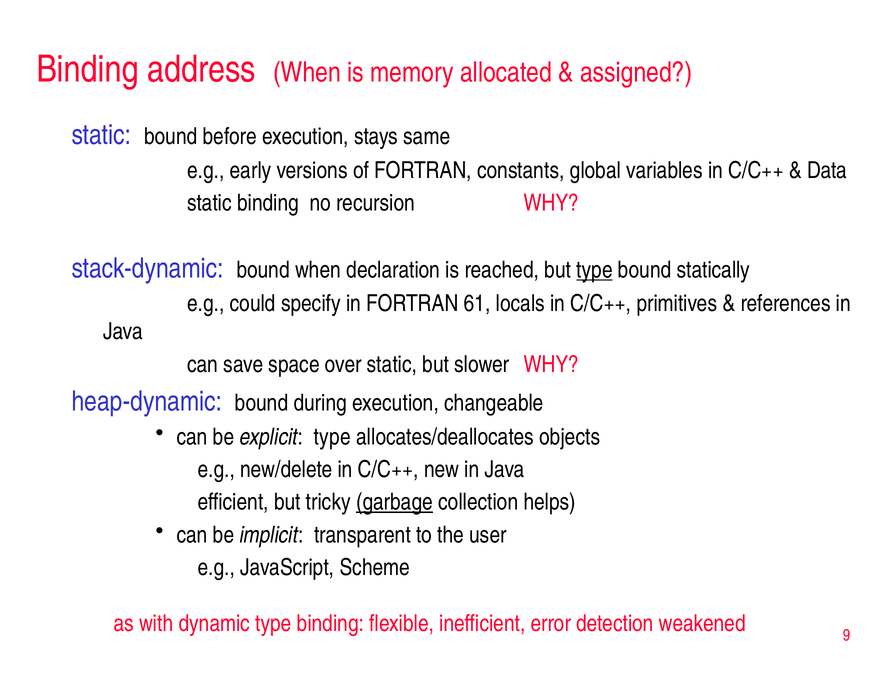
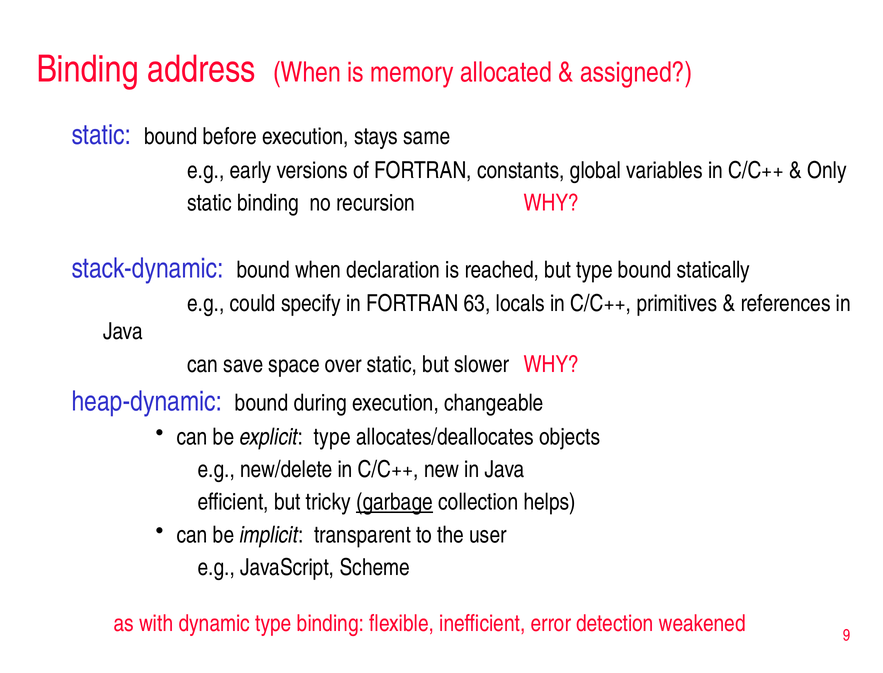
Data: Data -> Only
type at (595, 270) underline: present -> none
61: 61 -> 63
